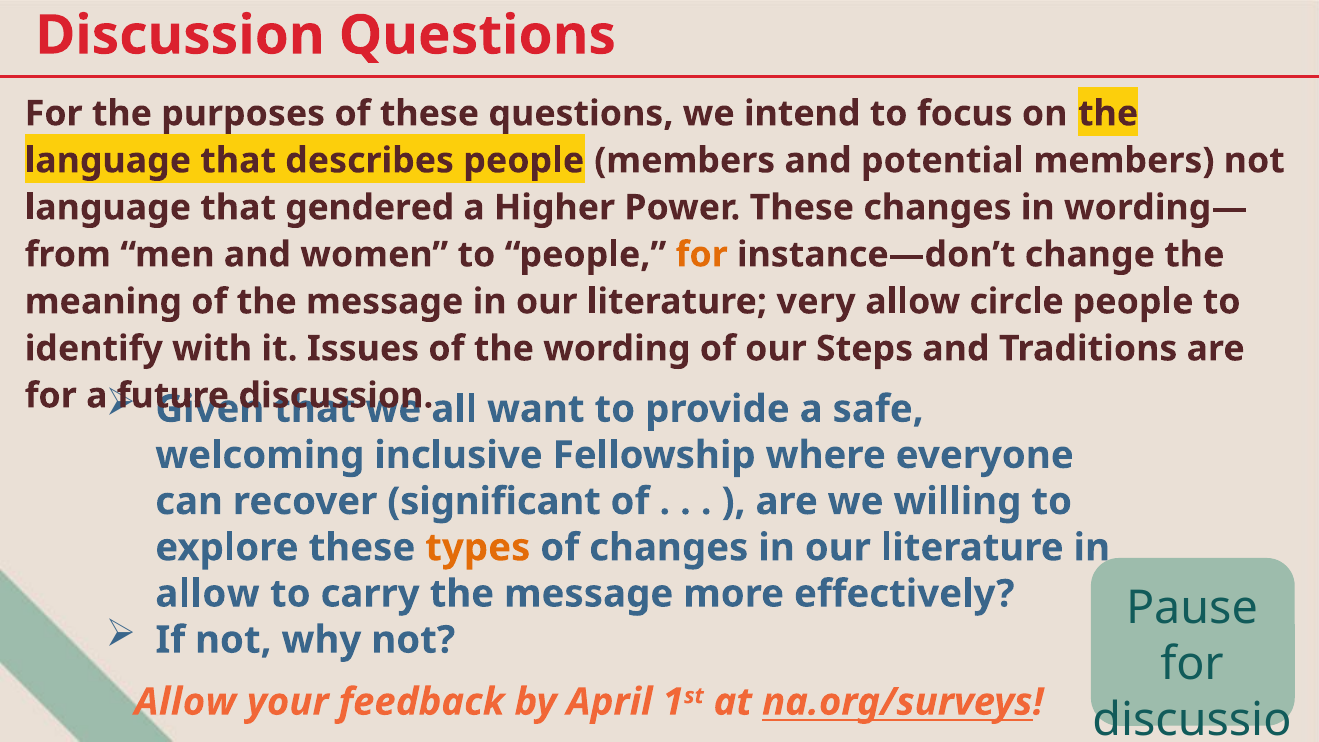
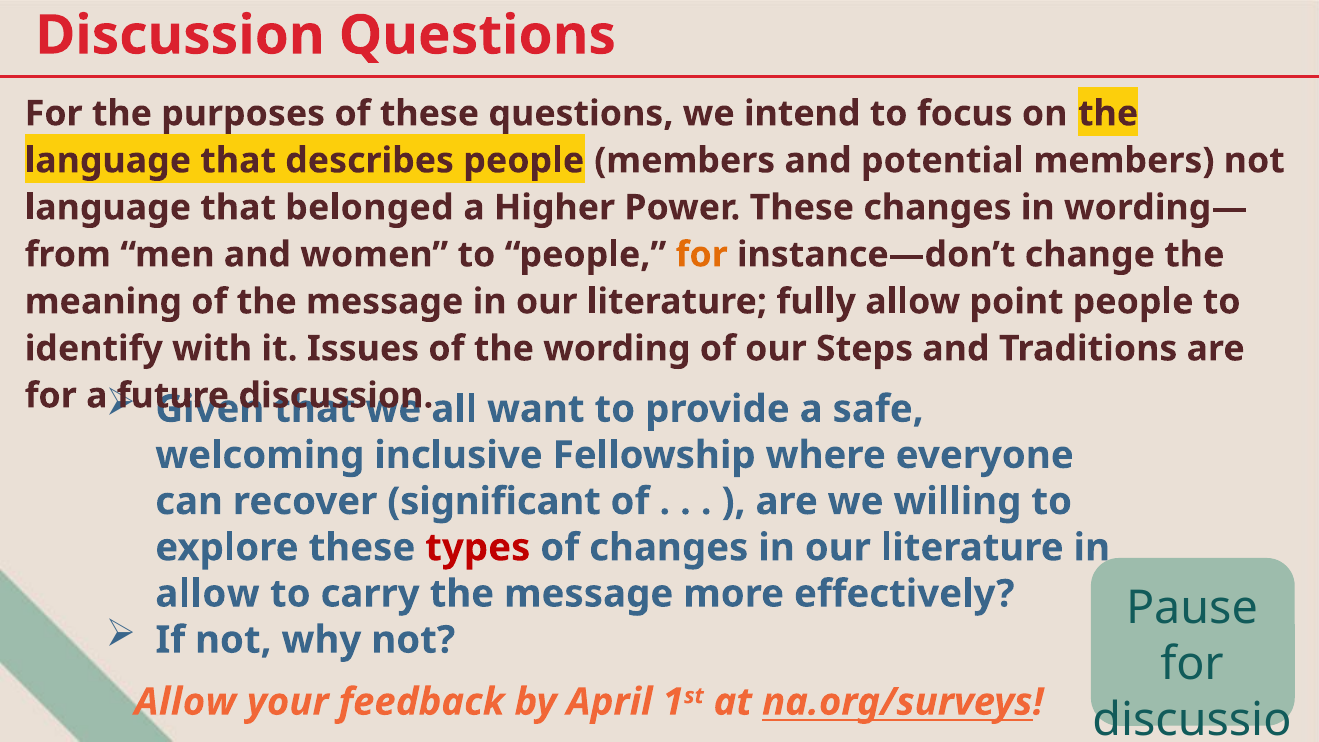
gendered: gendered -> belonged
very: very -> fully
circle: circle -> point
types colour: orange -> red
